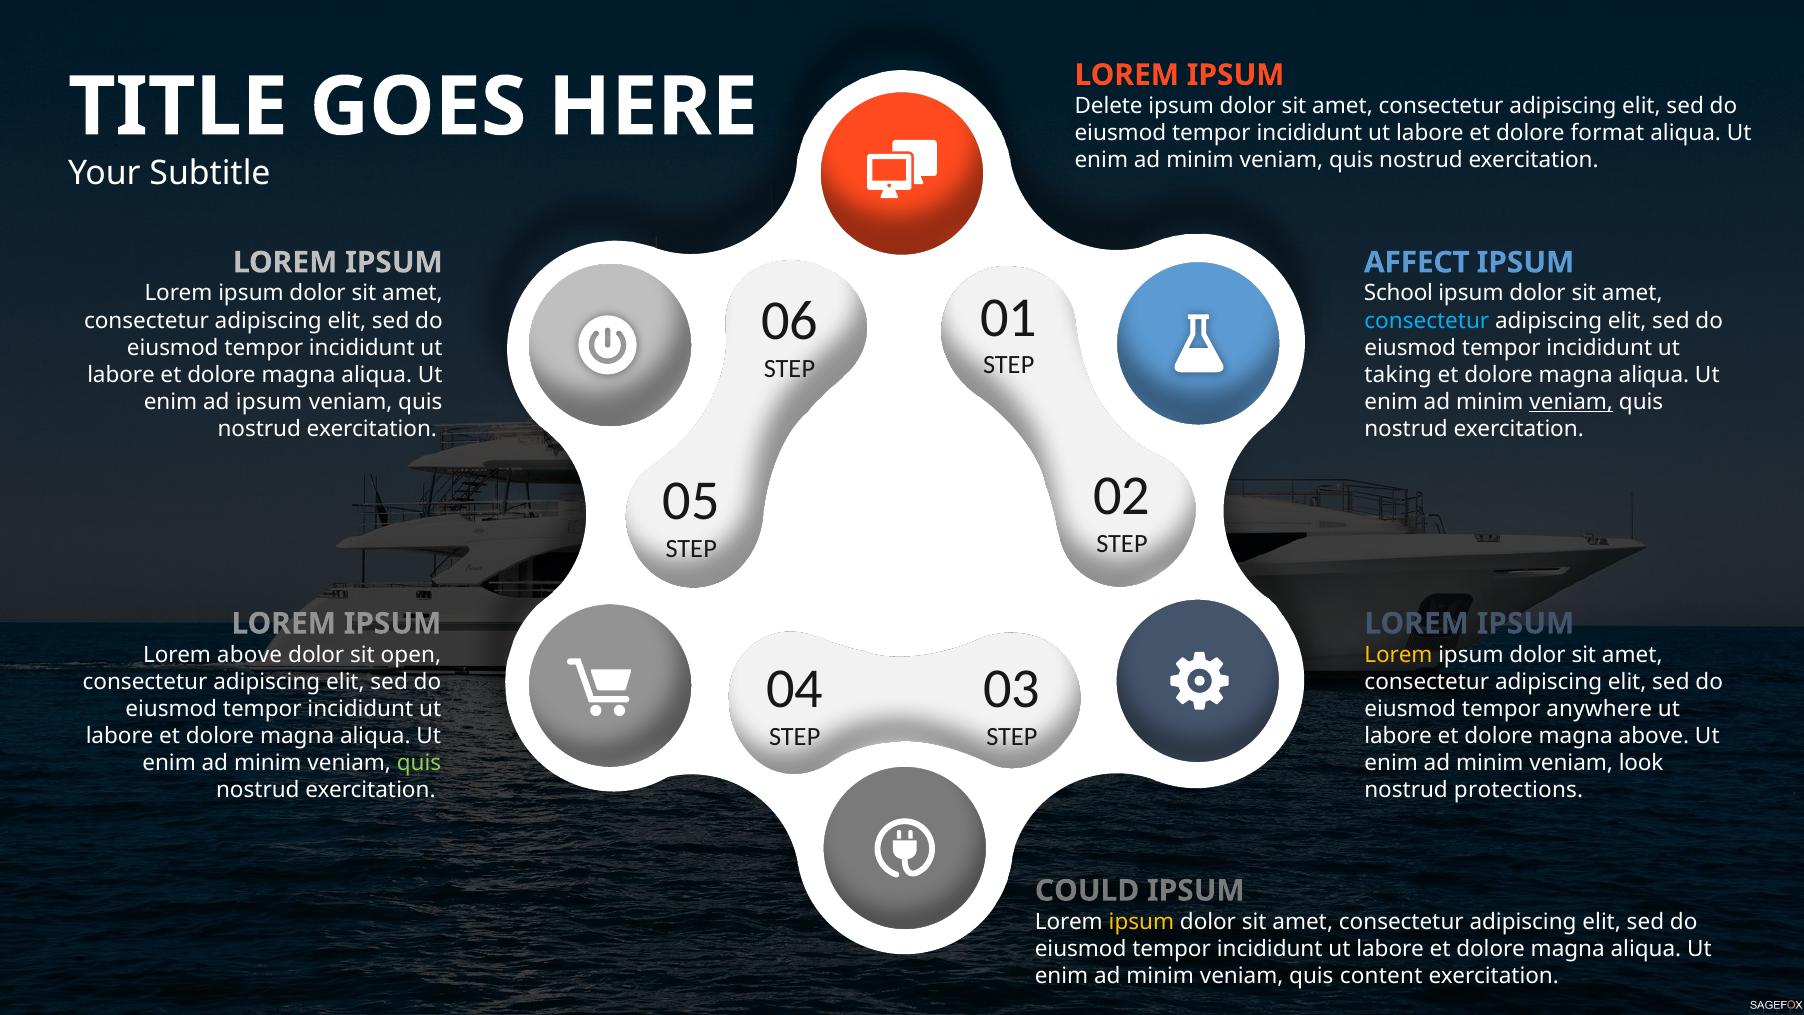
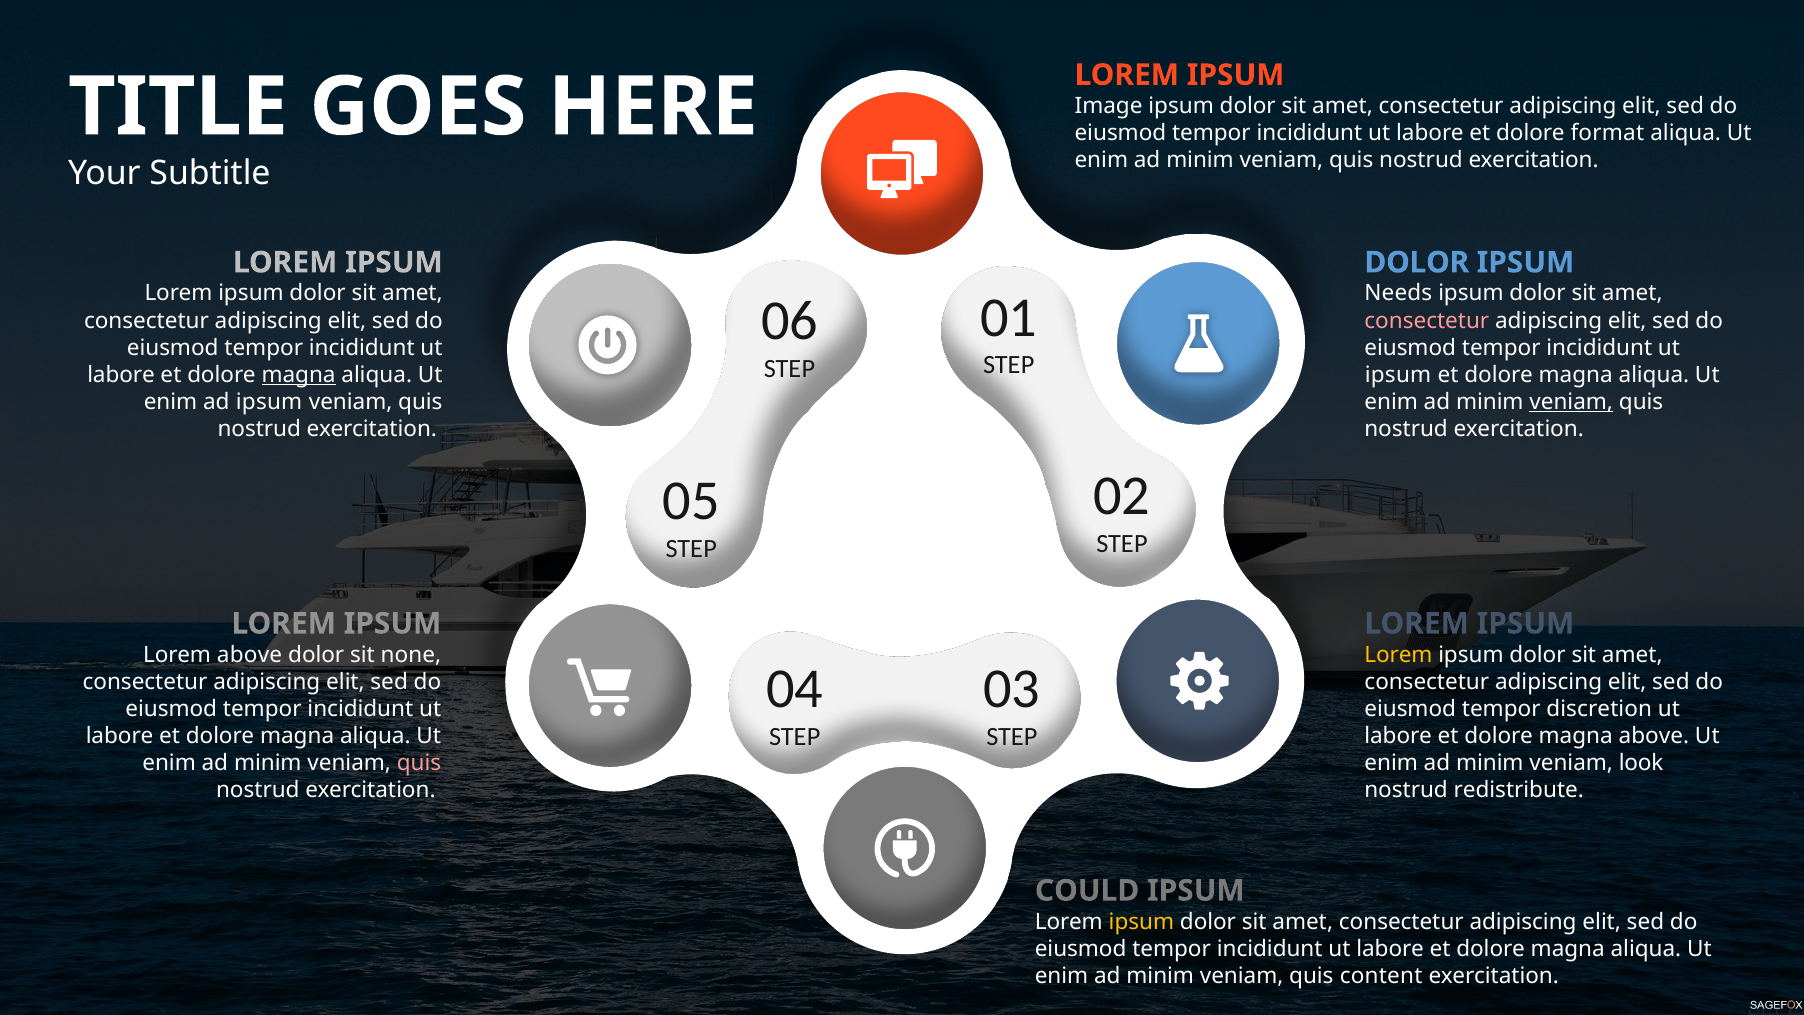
Delete: Delete -> Image
AFFECT at (1417, 262): AFFECT -> DOLOR
School: School -> Needs
consectetur at (1427, 321) colour: light blue -> pink
magna at (299, 375) underline: none -> present
taking at (1398, 375): taking -> ipsum
open: open -> none
anywhere: anywhere -> discretion
quis at (419, 763) colour: light green -> pink
protections: protections -> redistribute
